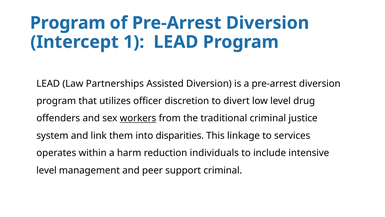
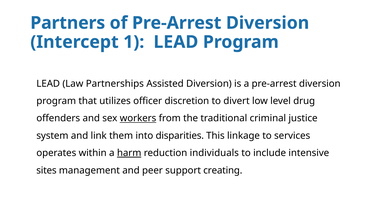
Program at (68, 23): Program -> Partners
harm underline: none -> present
level at (46, 170): level -> sites
support criminal: criminal -> creating
